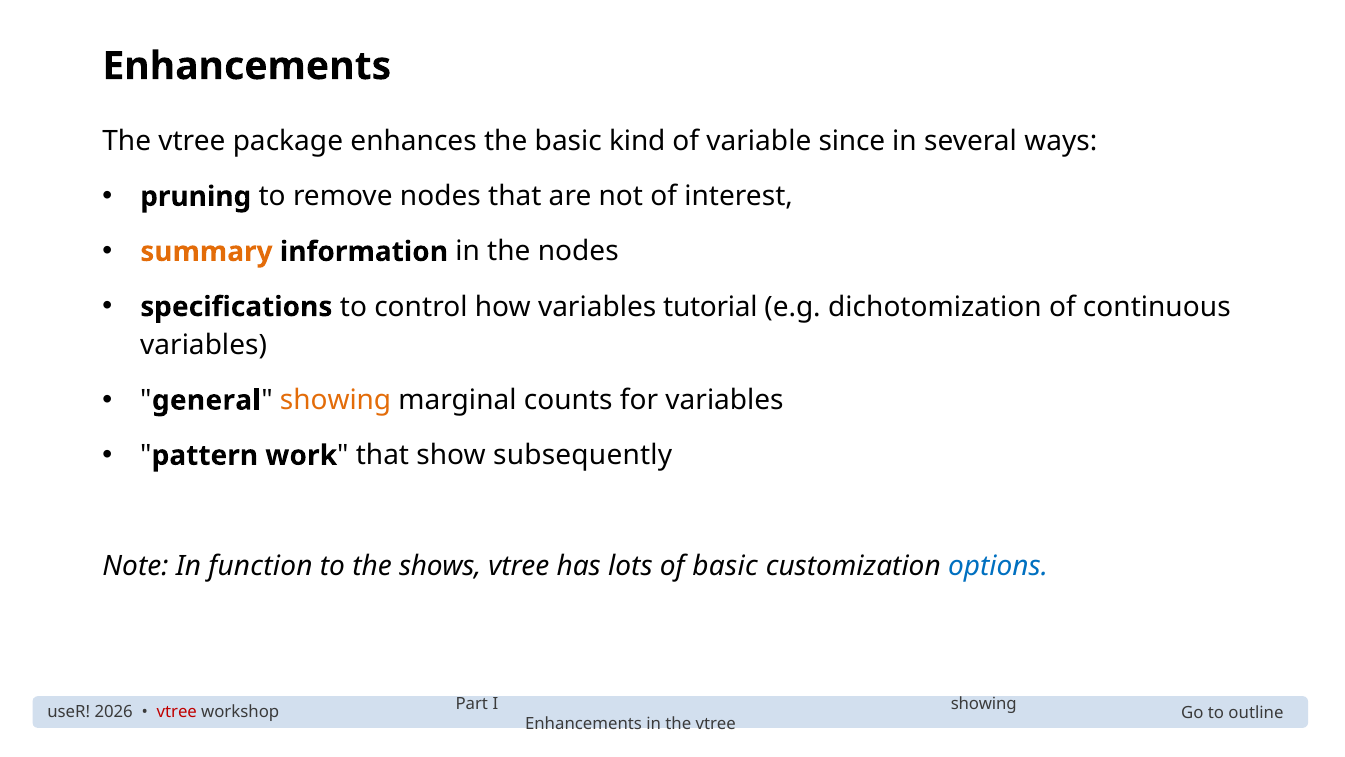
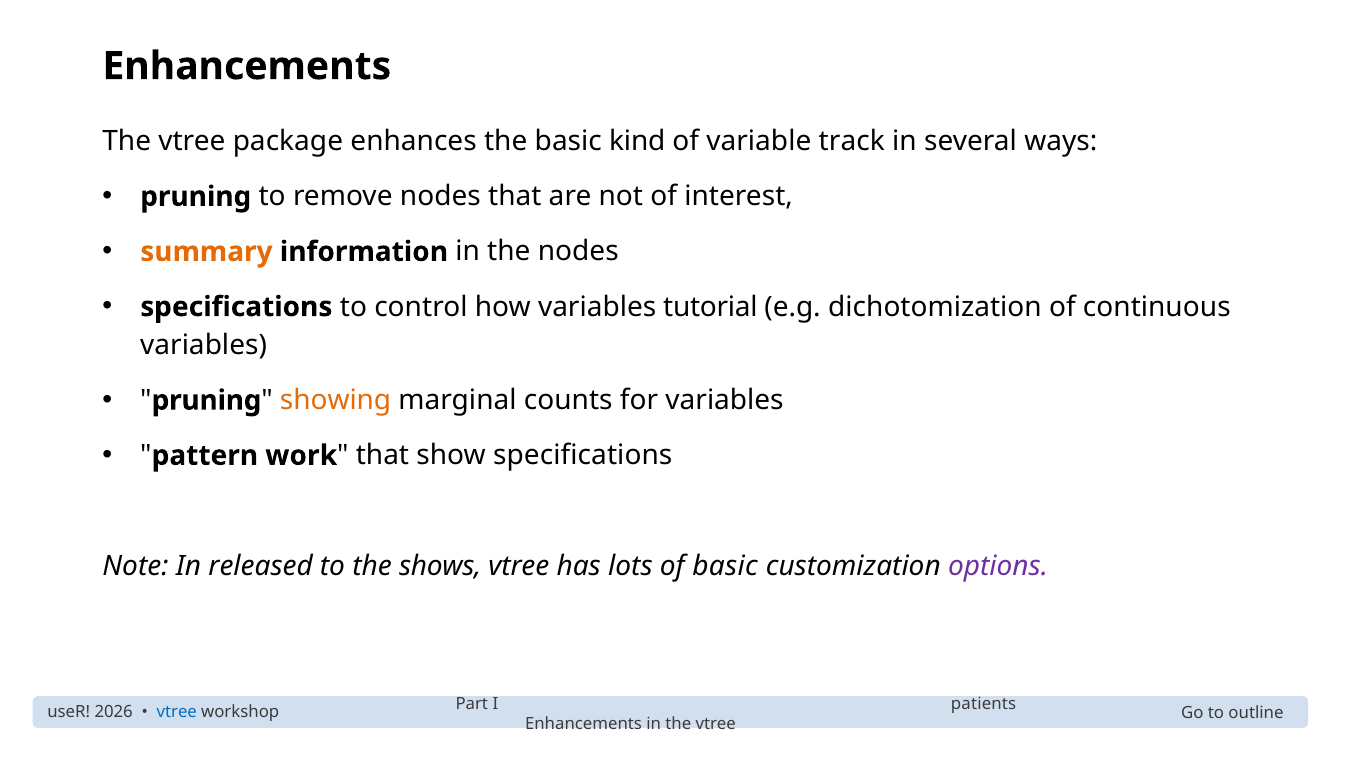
since: since -> track
general at (206, 400): general -> pruning
show subsequently: subsequently -> specifications
function: function -> released
options colour: blue -> purple
showing at (984, 704): showing -> patients
vtree at (177, 712) colour: red -> blue
